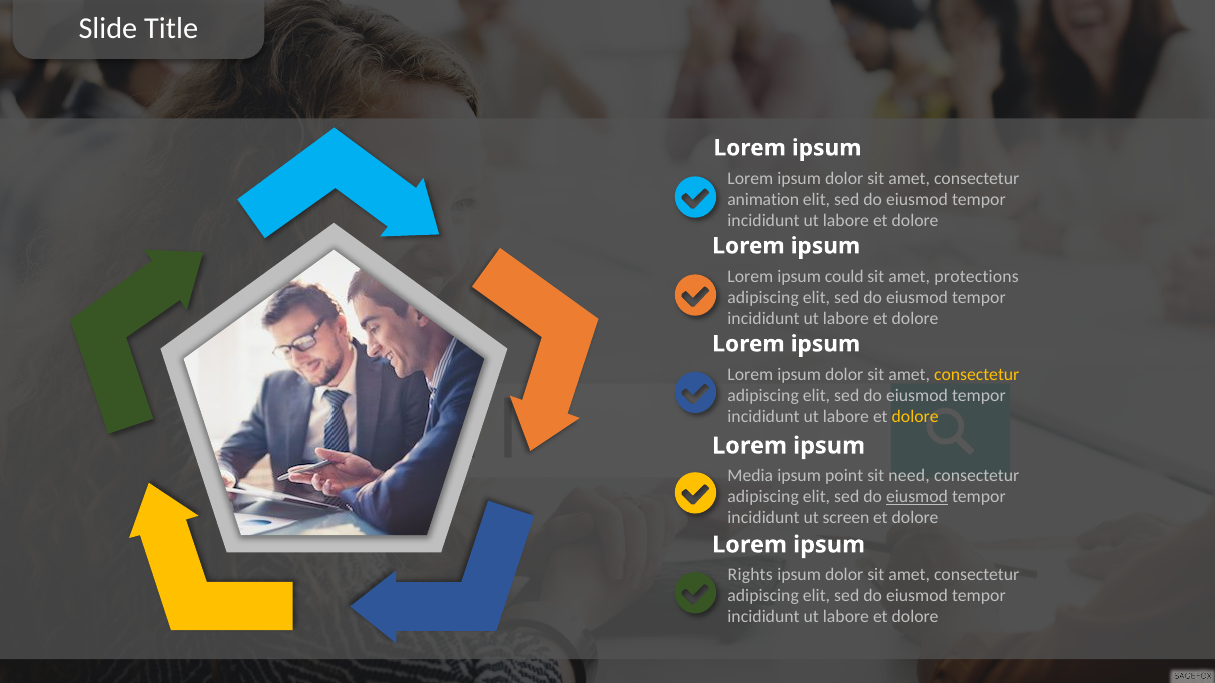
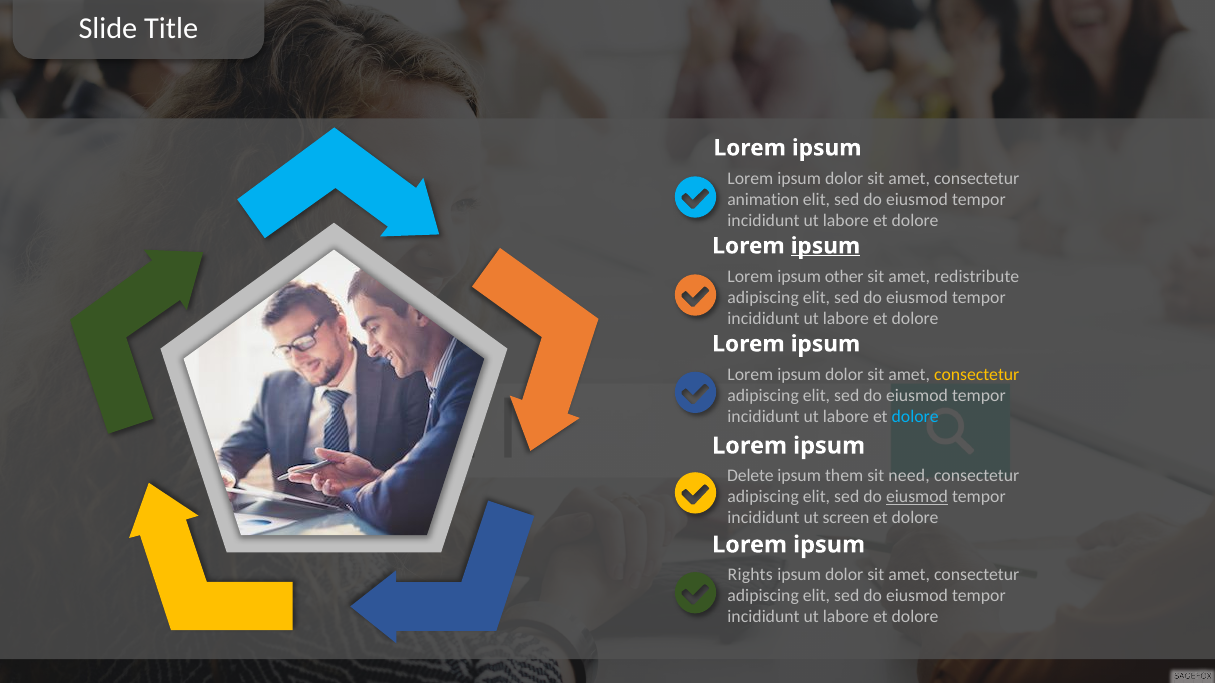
ipsum at (825, 246) underline: none -> present
could: could -> other
protections: protections -> redistribute
dolore at (915, 417) colour: yellow -> light blue
Media: Media -> Delete
point: point -> them
